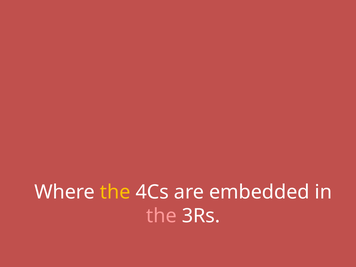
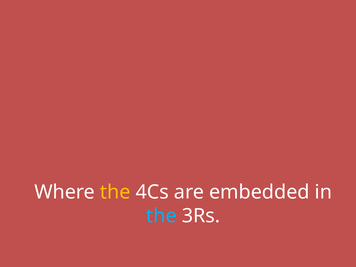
the at (161, 216) colour: pink -> light blue
